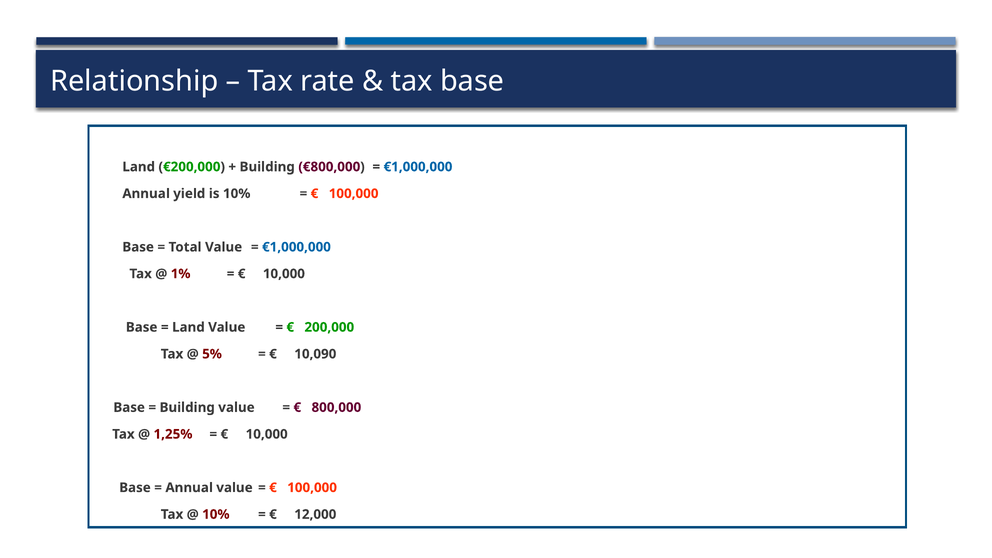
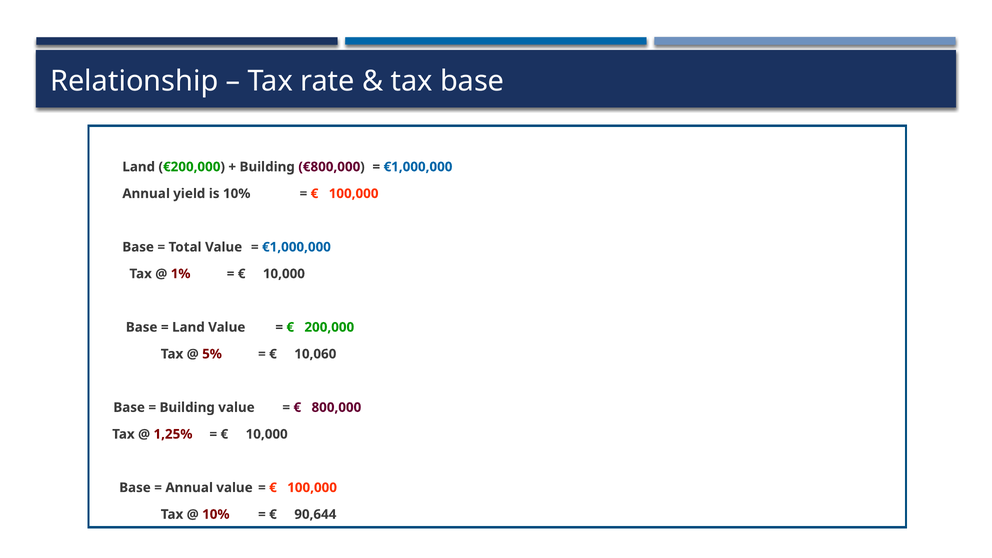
10,090: 10,090 -> 10,060
12,000: 12,000 -> 90,644
